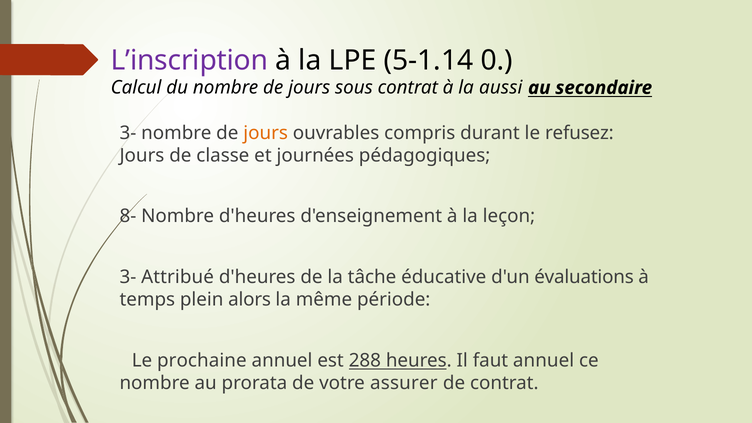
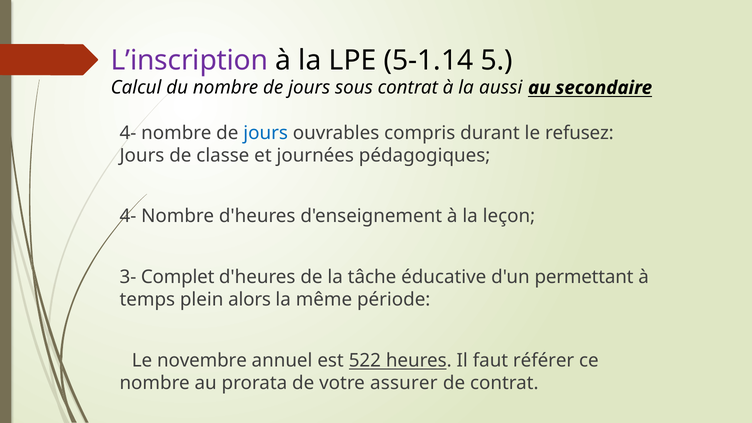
0: 0 -> 5
3- at (128, 133): 3- -> 4-
jours at (266, 133) colour: orange -> blue
8- at (128, 216): 8- -> 4-
Attribué: Attribué -> Complet
évaluations: évaluations -> permettant
prochaine: prochaine -> novembre
288: 288 -> 522
faut annuel: annuel -> référer
